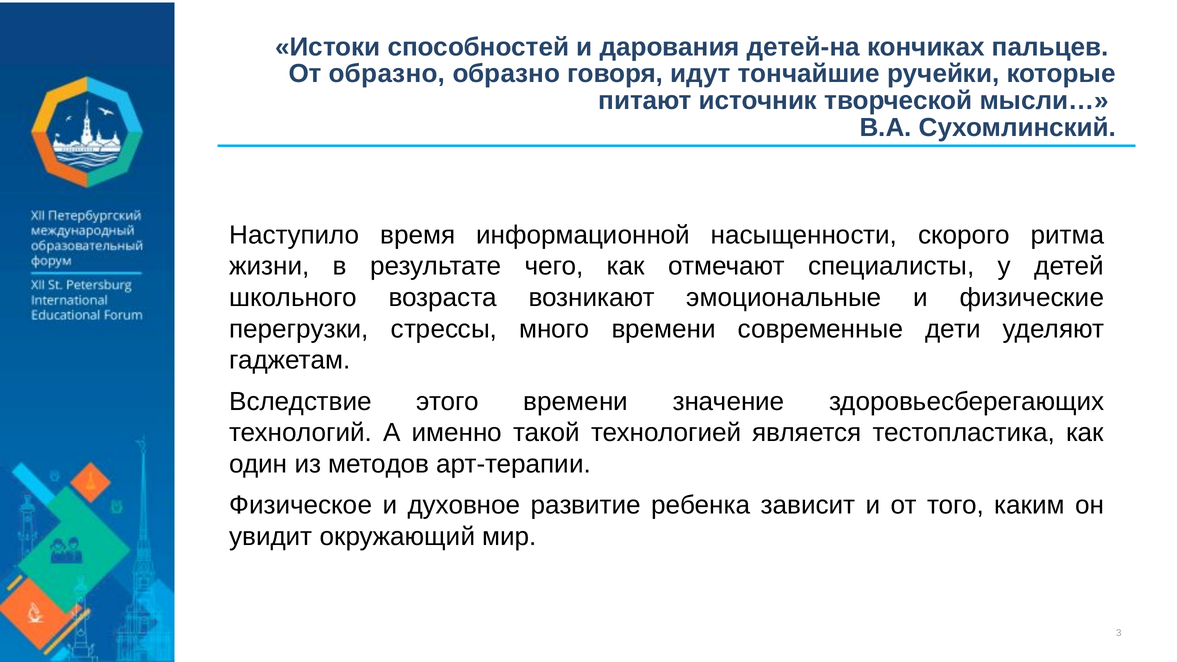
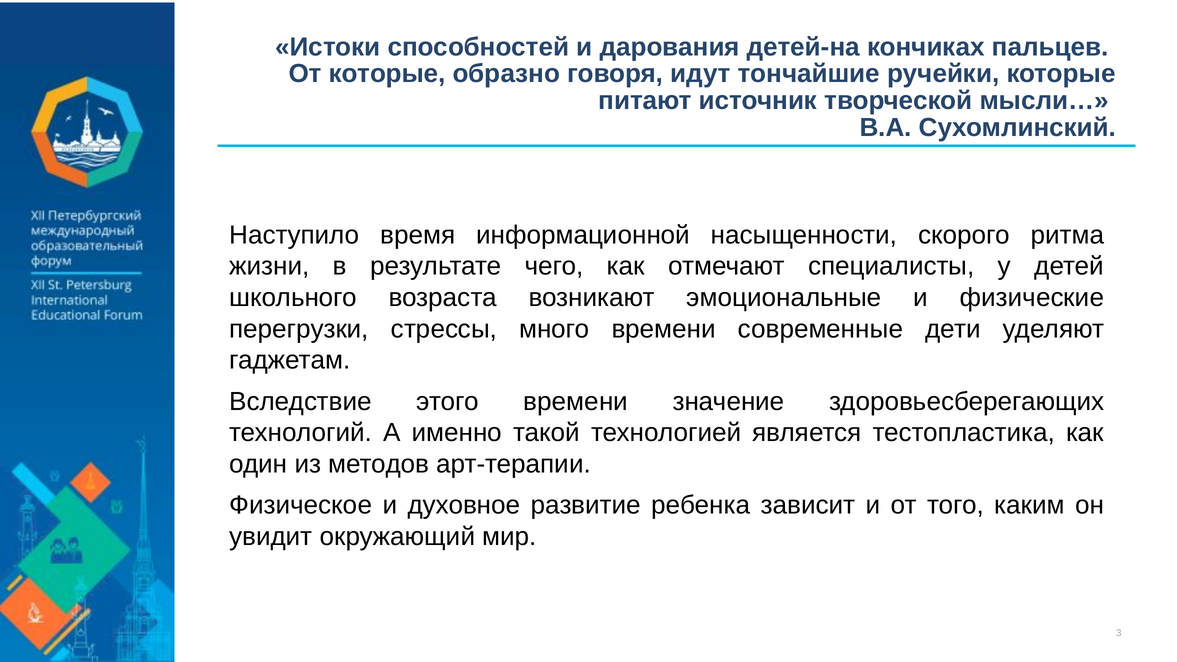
От образно: образно -> которые
